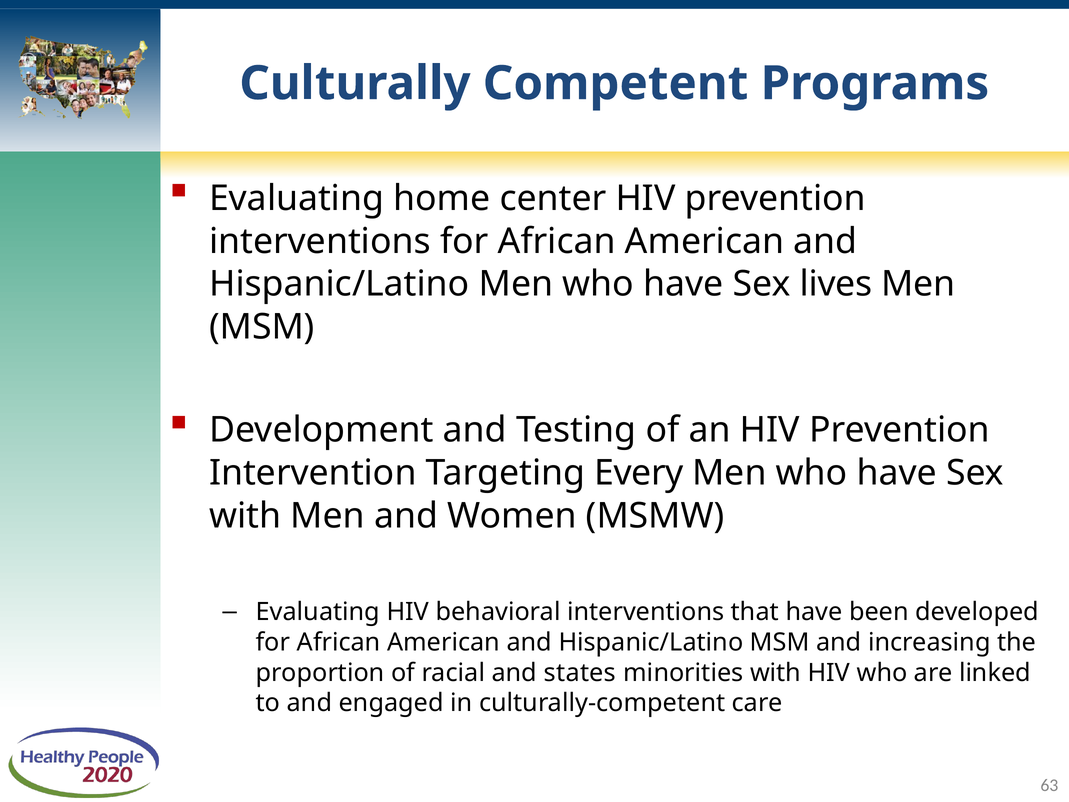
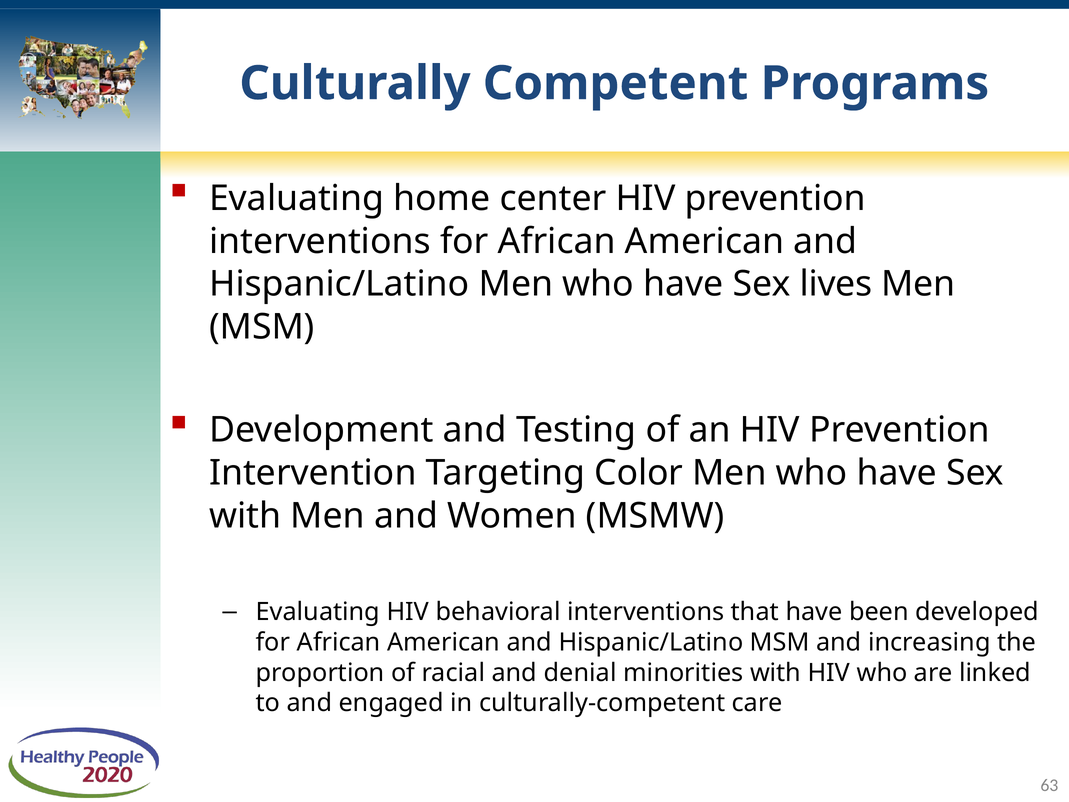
Every: Every -> Color
states: states -> denial
